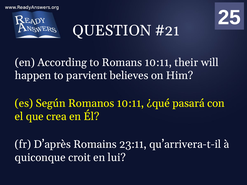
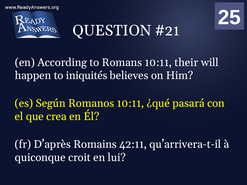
parvient: parvient -> iniquités
23:11: 23:11 -> 42:11
